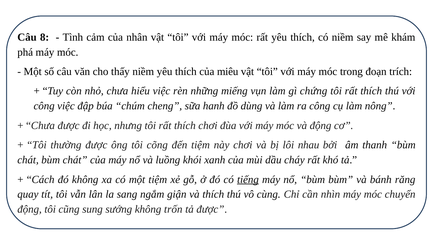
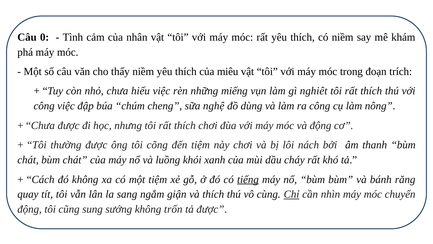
8: 8 -> 0
chứng: chứng -> nghiêt
hanh: hanh -> nghệ
nhau: nhau -> nách
Chỉ underline: none -> present
